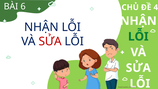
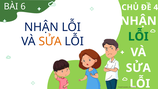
SỬA at (50, 41) colour: red -> orange
